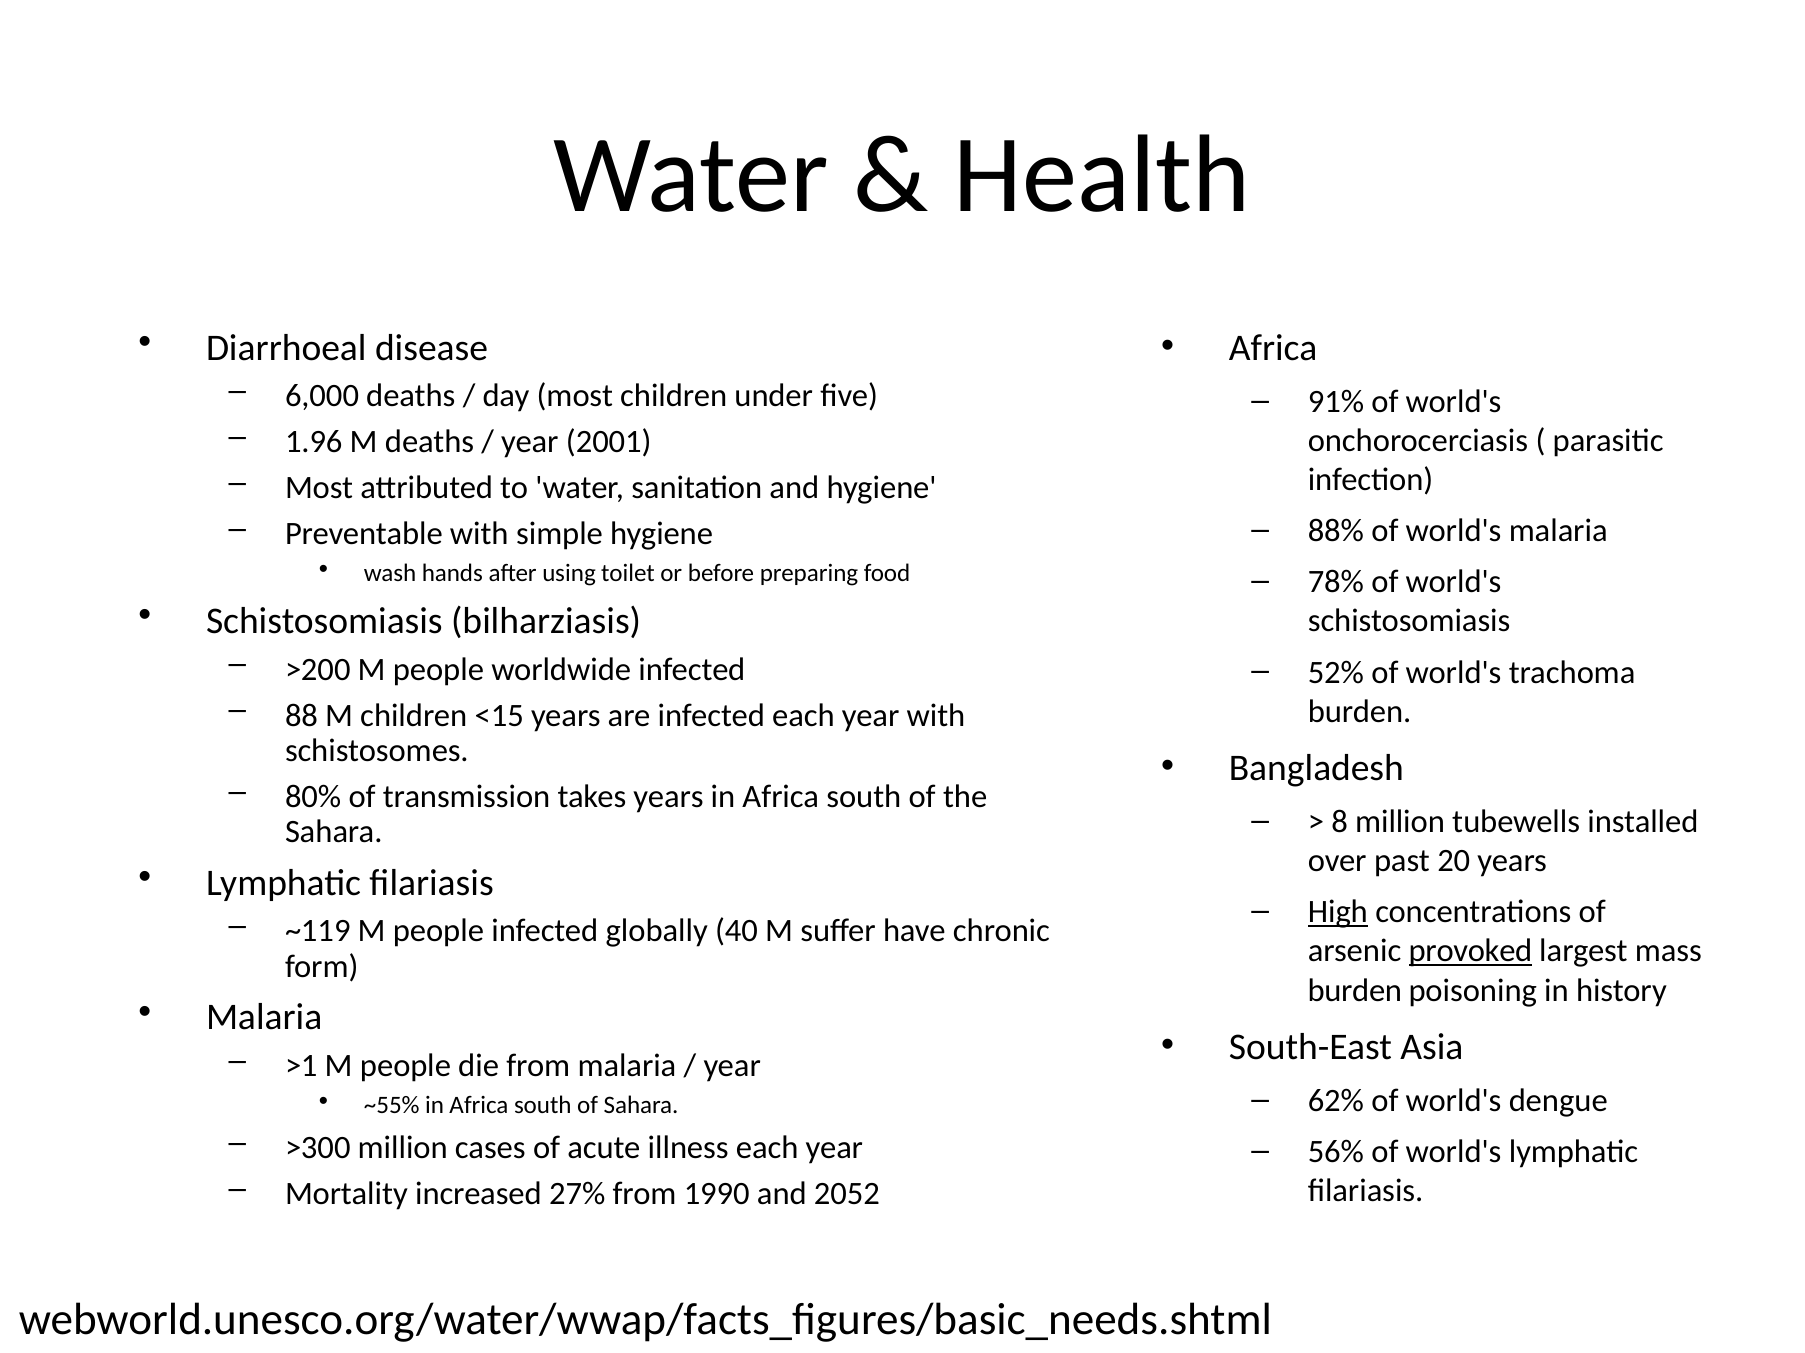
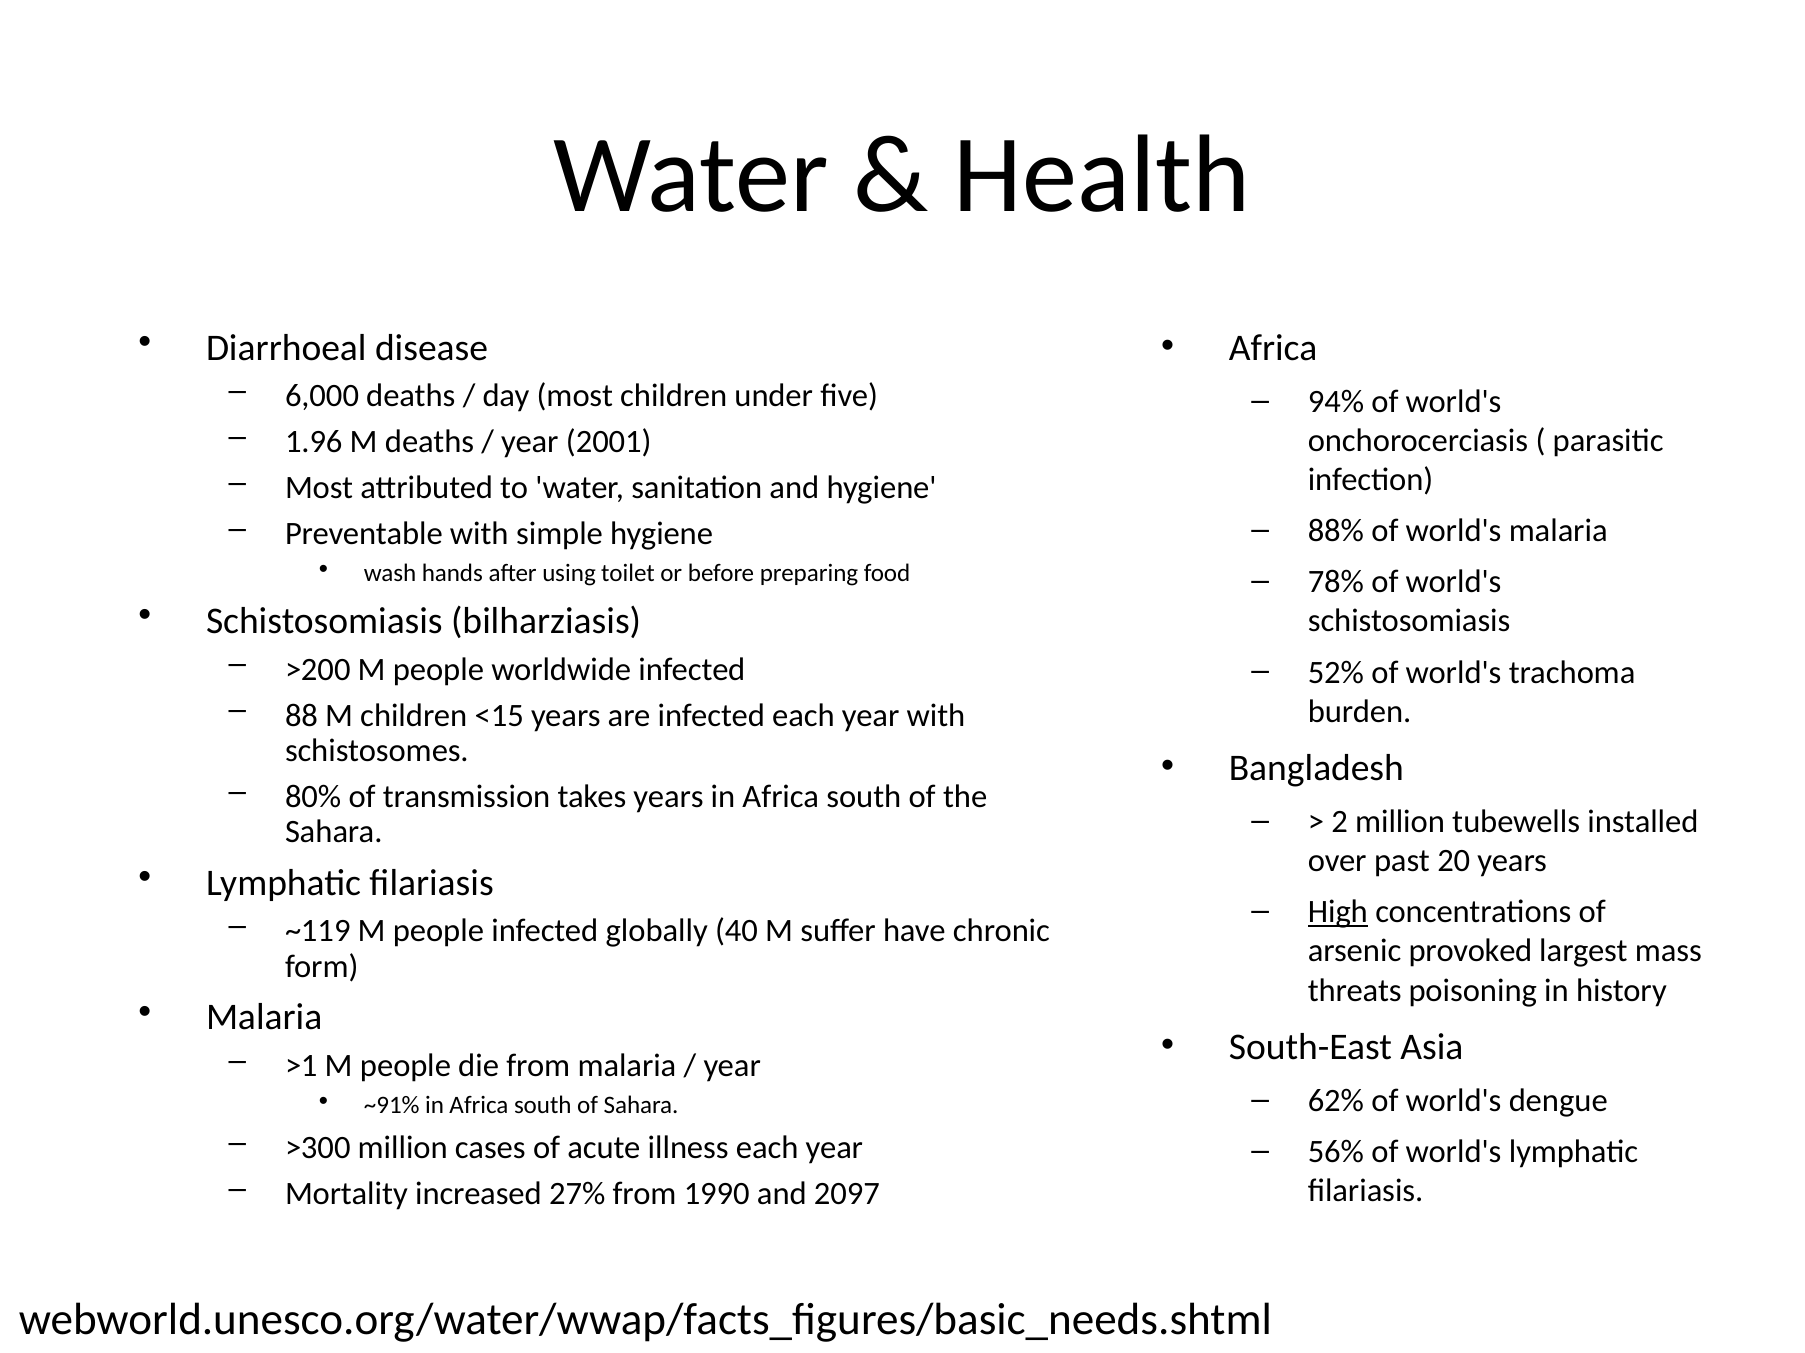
91%: 91% -> 94%
8: 8 -> 2
provoked underline: present -> none
burden at (1355, 991): burden -> threats
~55%: ~55% -> ~91%
2052: 2052 -> 2097
